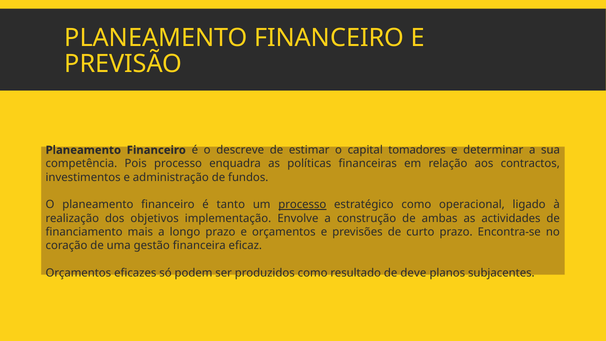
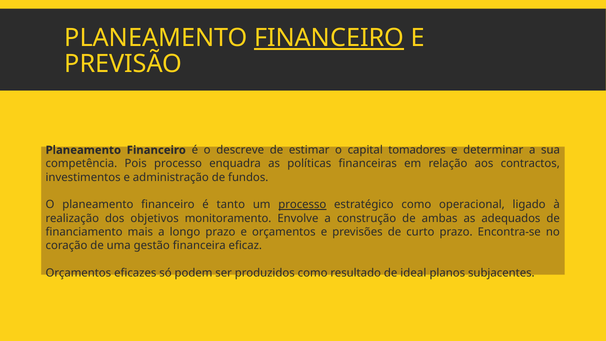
FINANCEIRO at (329, 38) underline: none -> present
implementação: implementação -> monitoramento
actividades: actividades -> adequados
deve: deve -> ideal
